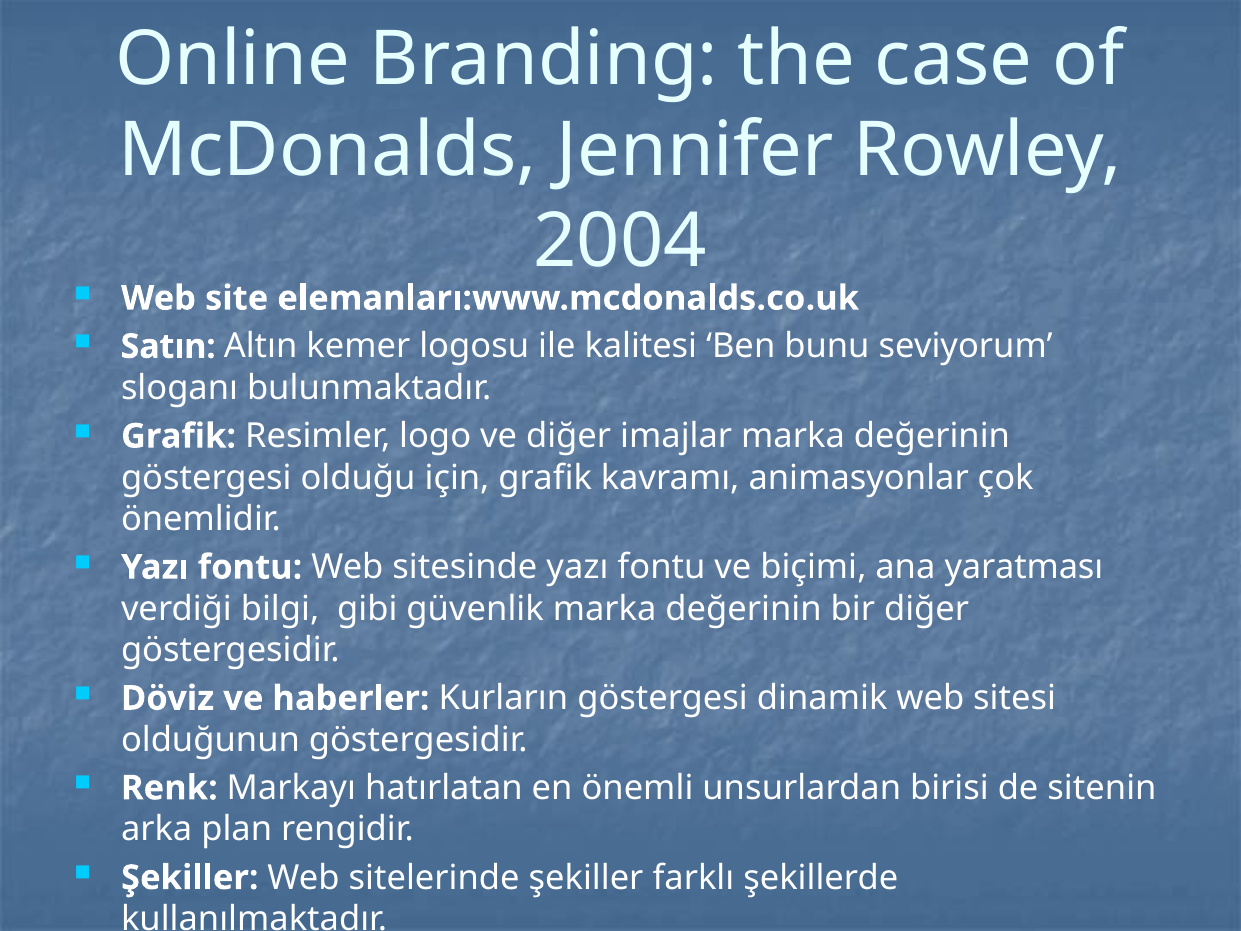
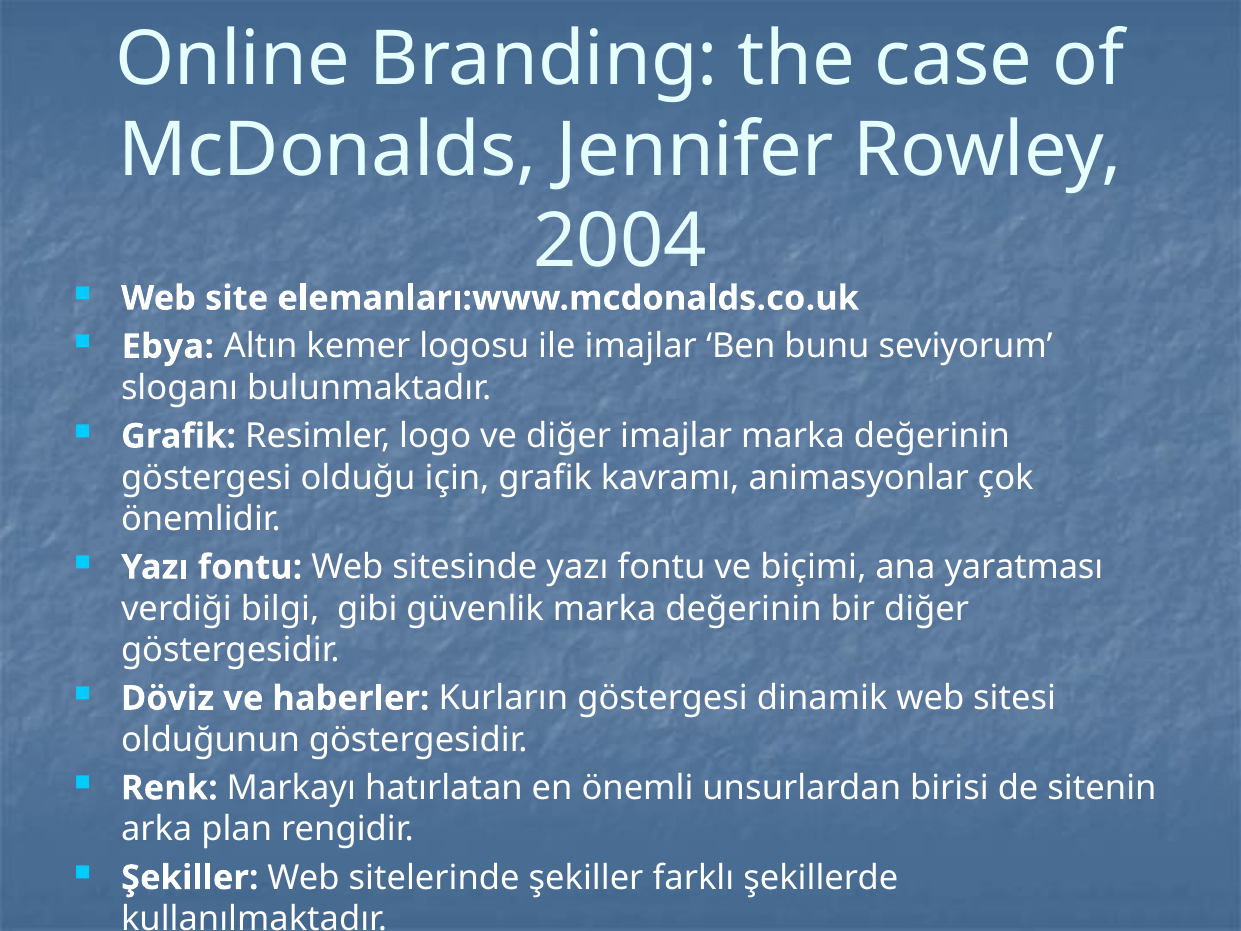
Satın: Satın -> Ebya
ile kalitesi: kalitesi -> imajlar
